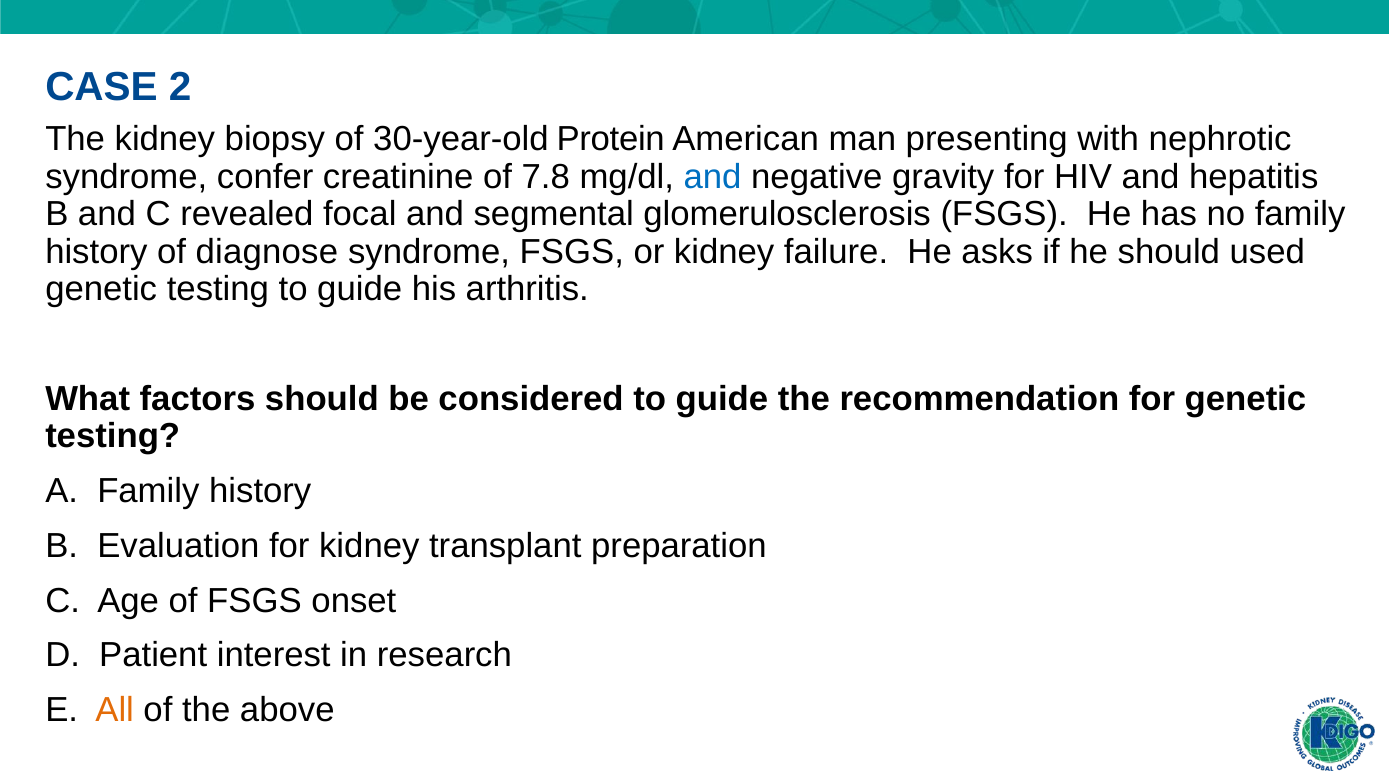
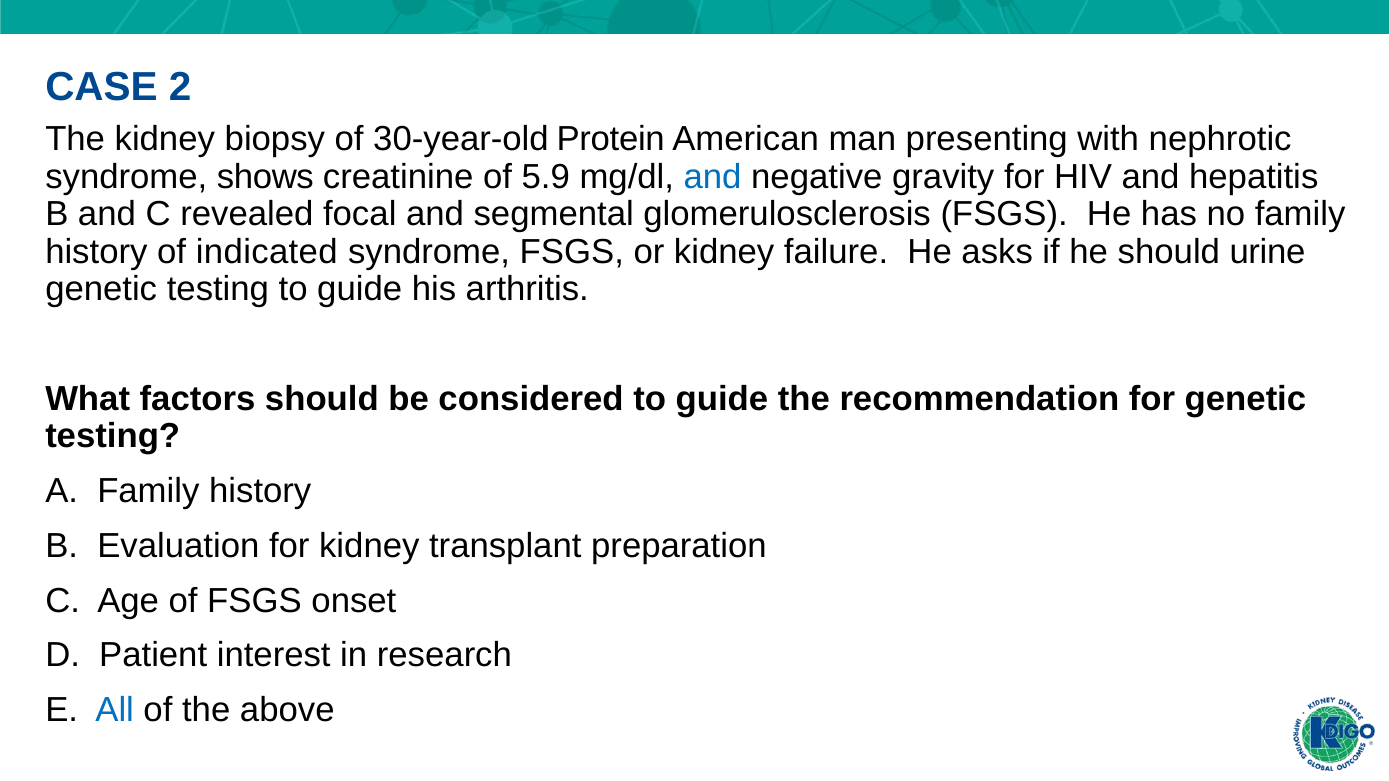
confer: confer -> shows
7.8: 7.8 -> 5.9
diagnose: diagnose -> indicated
used: used -> urine
All colour: orange -> blue
